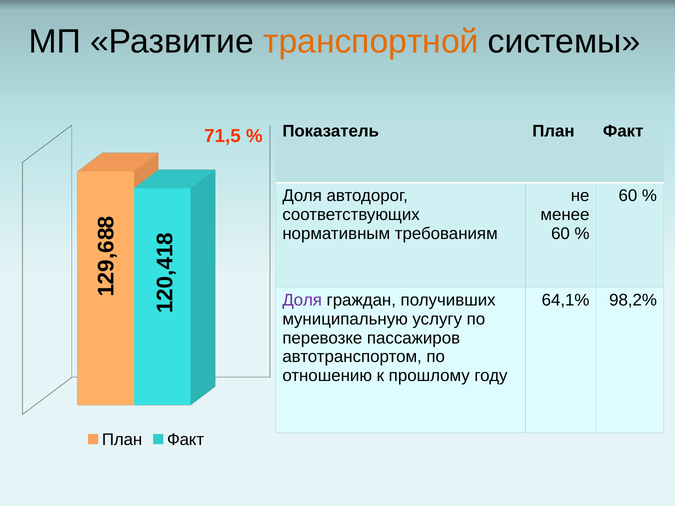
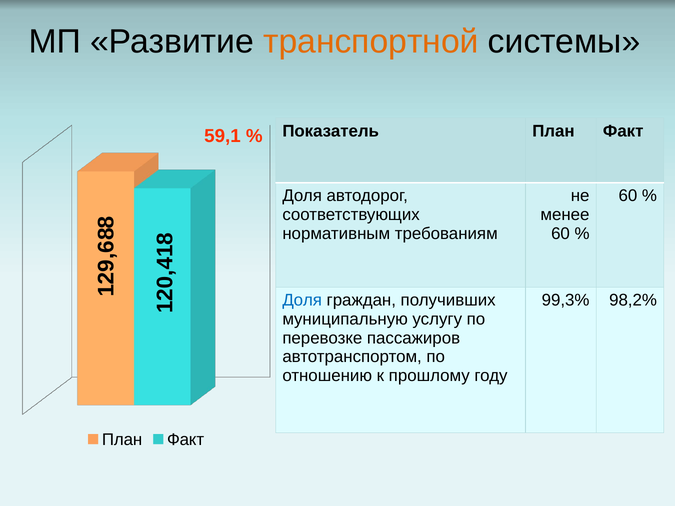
71,5: 71,5 -> 59,1
Доля at (302, 300) colour: purple -> blue
64,1%: 64,1% -> 99,3%
